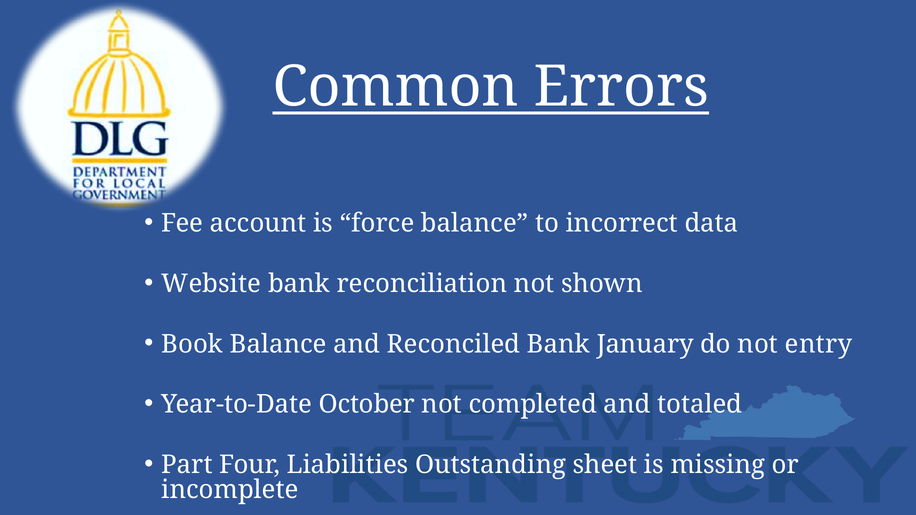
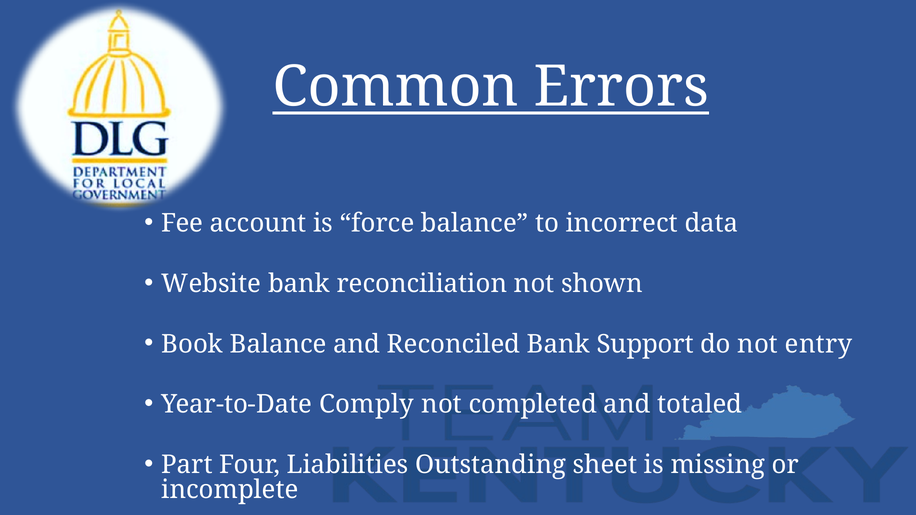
January: January -> Support
October: October -> Comply
